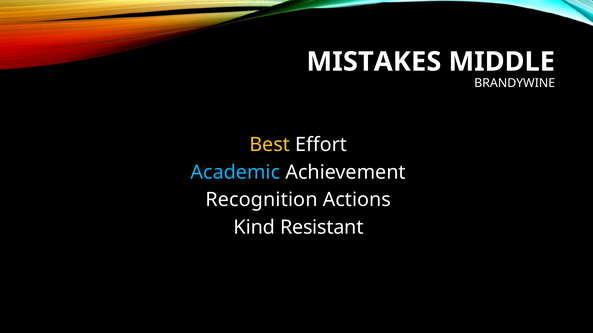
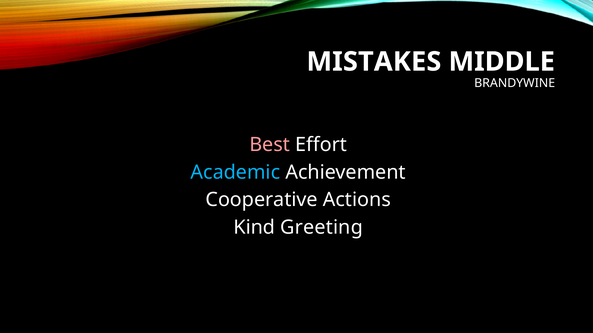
Best colour: yellow -> pink
Recognition: Recognition -> Cooperative
Resistant: Resistant -> Greeting
